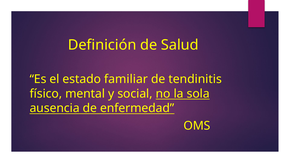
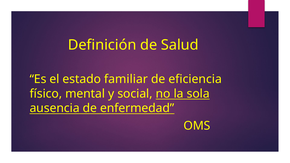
tendinitis: tendinitis -> eficiencia
